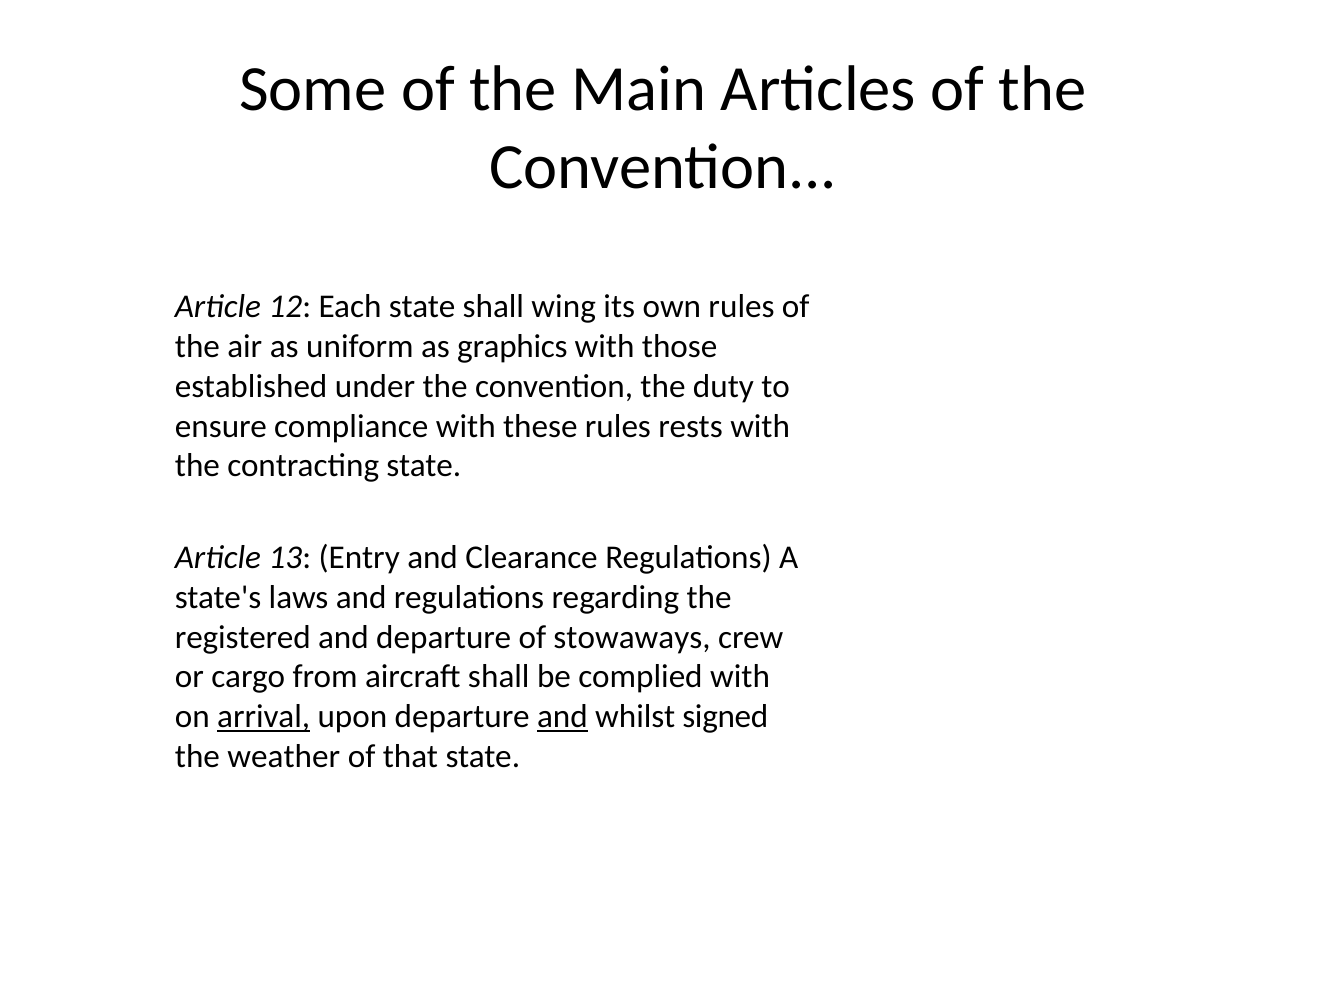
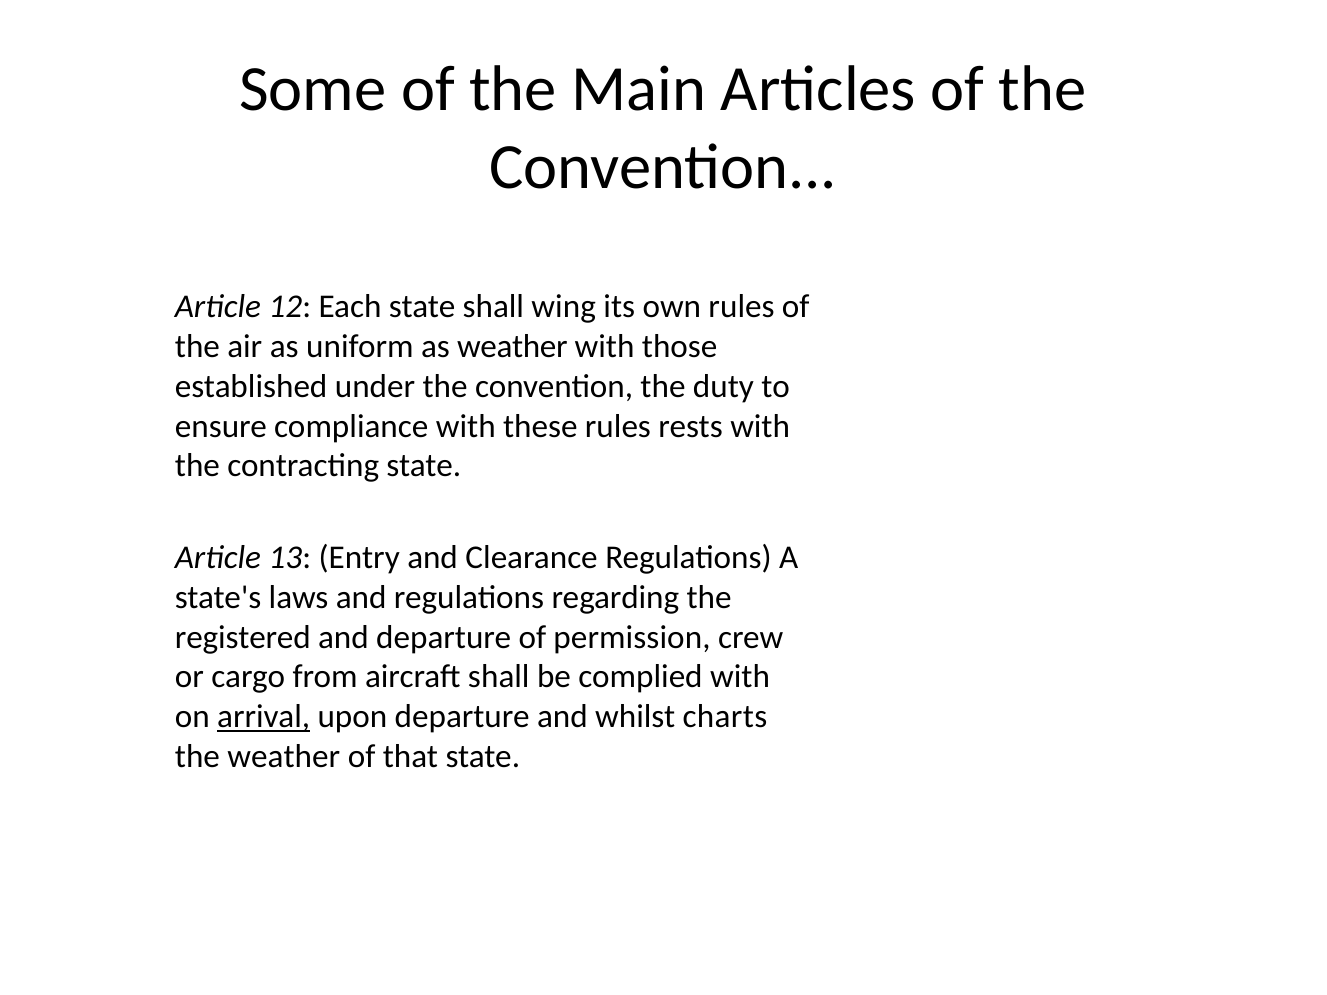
as graphics: graphics -> weather
stowaways: stowaways -> permission
and at (562, 717) underline: present -> none
signed: signed -> charts
